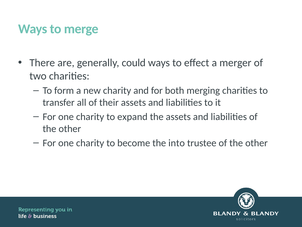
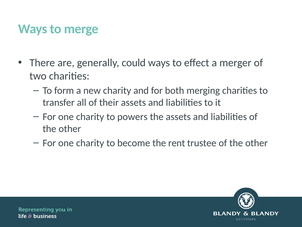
expand: expand -> powers
into: into -> rent
